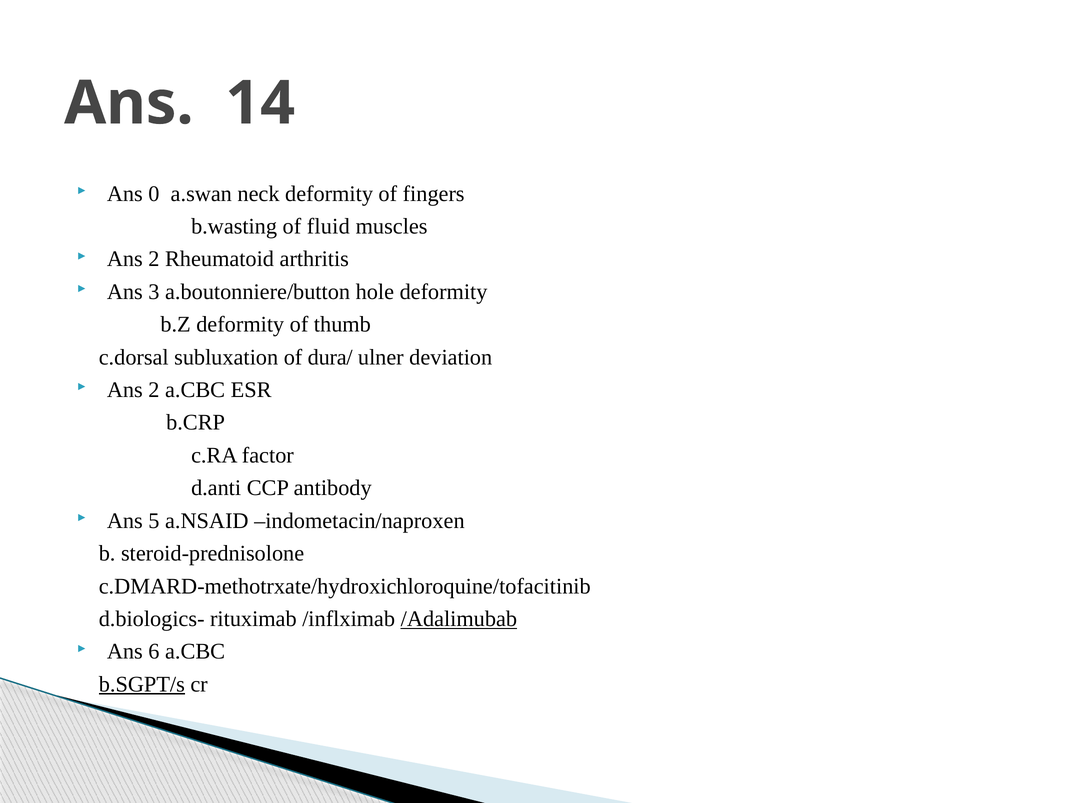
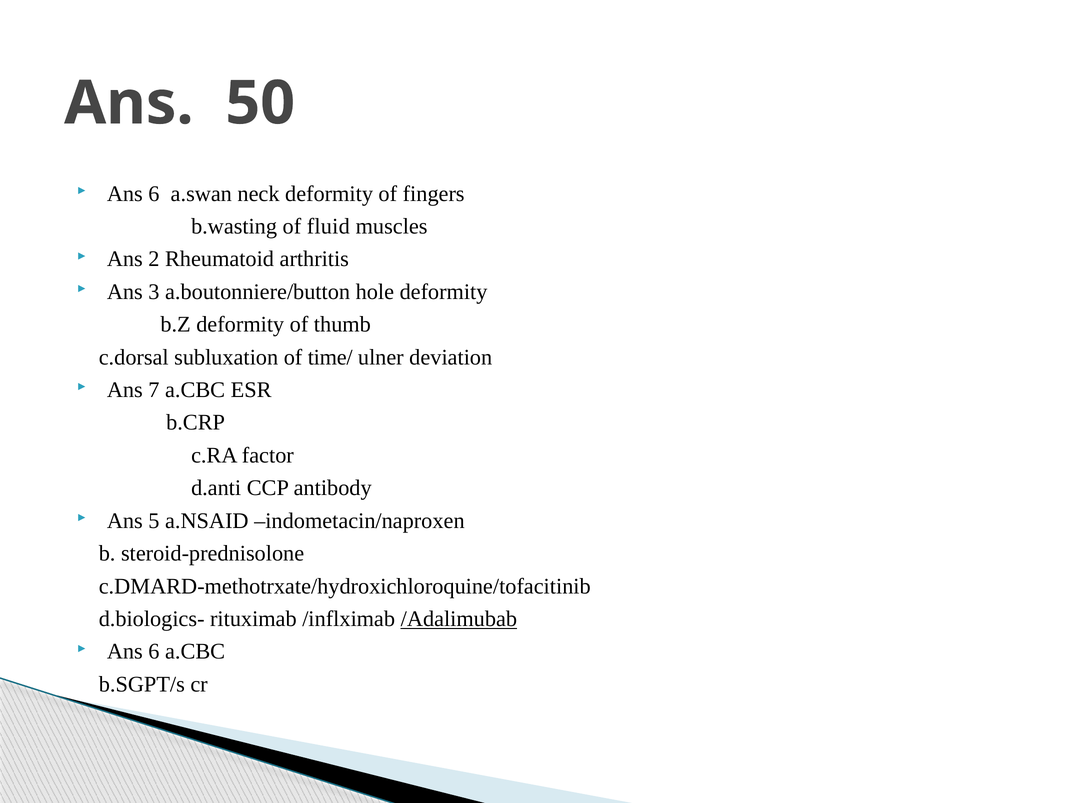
14: 14 -> 50
0 at (154, 194): 0 -> 6
dura/: dura/ -> time/
2 at (154, 390): 2 -> 7
b.SGPT/s underline: present -> none
